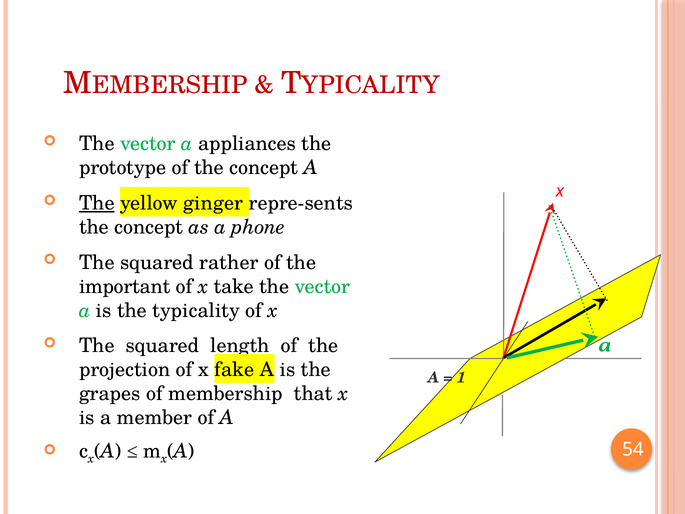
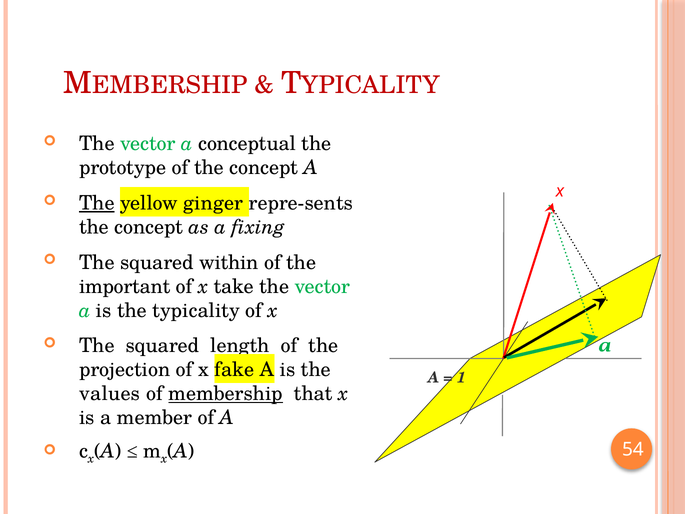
appliances: appliances -> conceptual
phone: phone -> fixing
rather: rather -> within
grapes: grapes -> values
membership underline: none -> present
